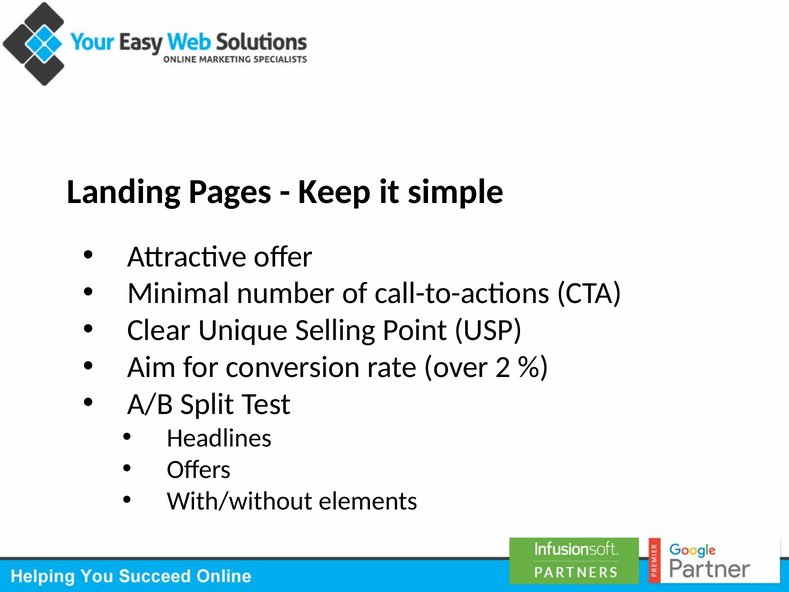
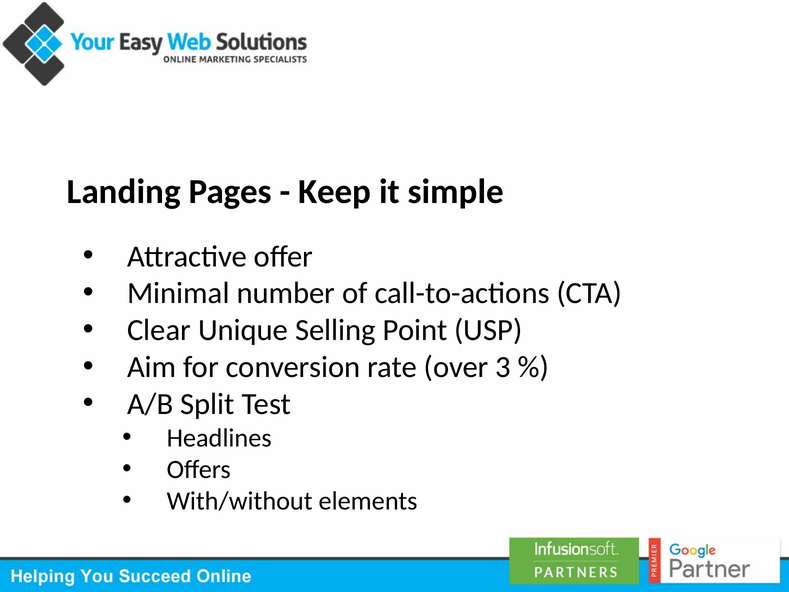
2: 2 -> 3
